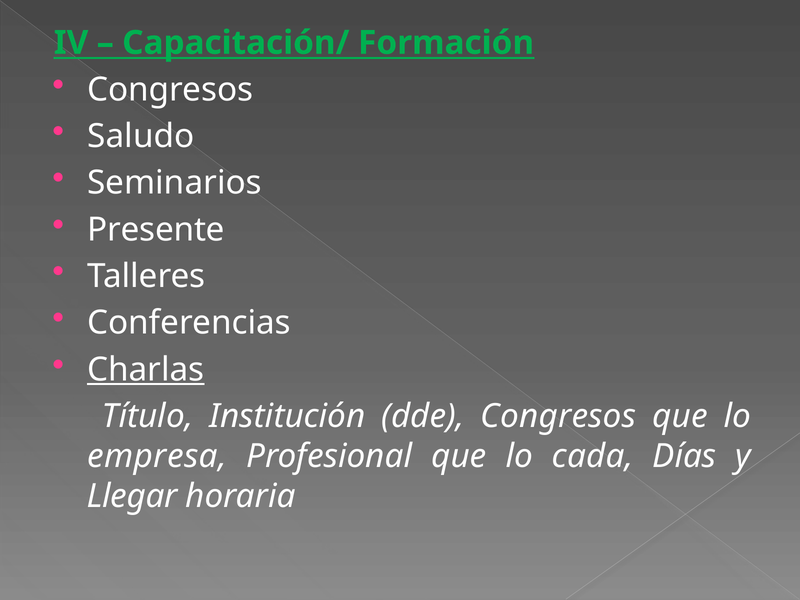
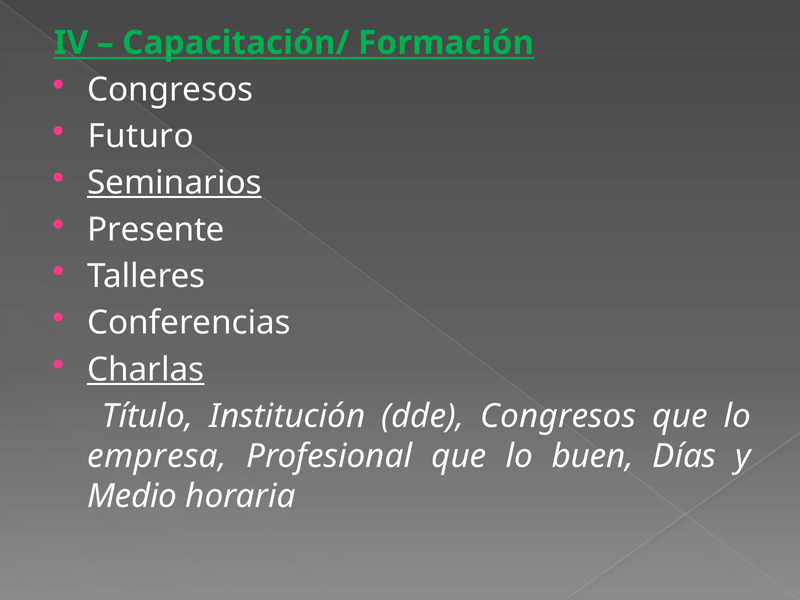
Saludo: Saludo -> Futuro
Seminarios underline: none -> present
cada: cada -> buen
Llegar: Llegar -> Medio
